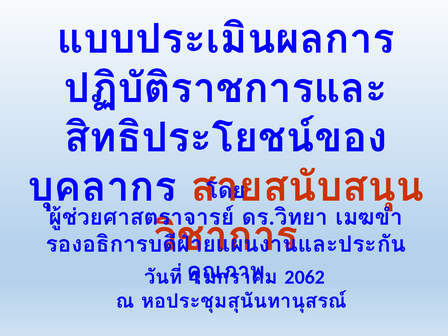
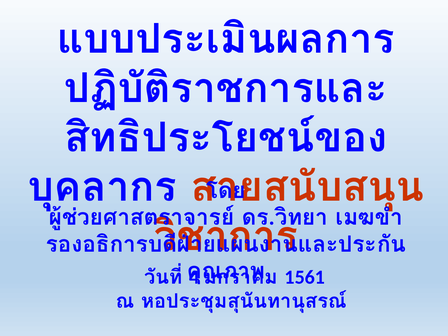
2062: 2062 -> 1561
